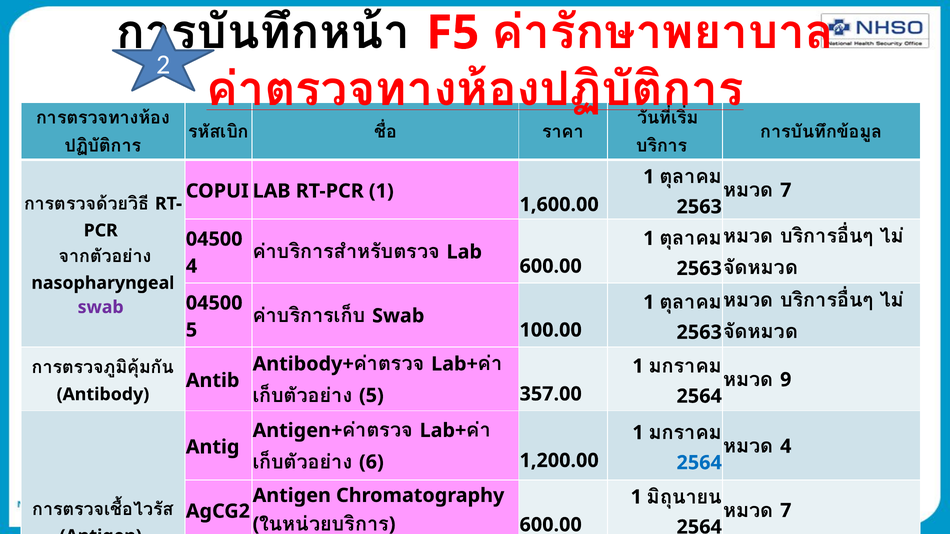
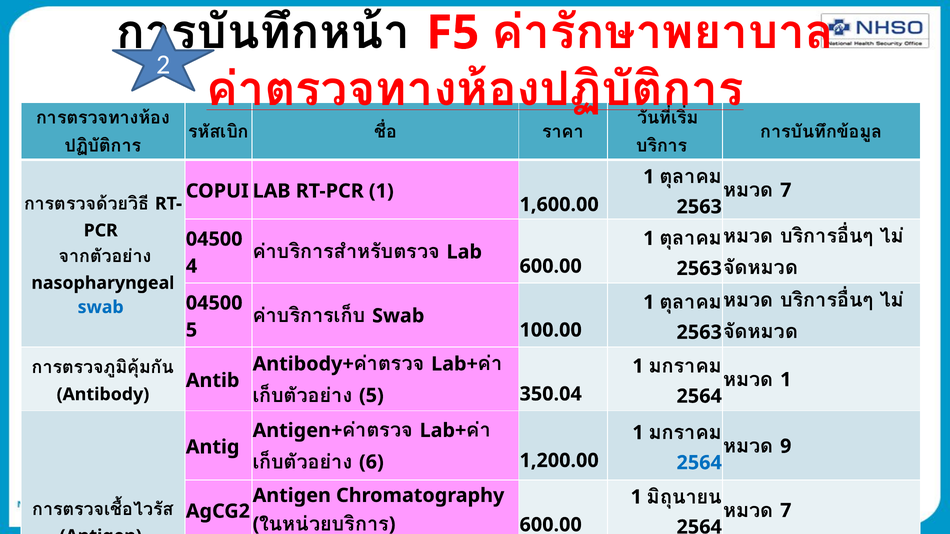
swab at (101, 307) colour: purple -> blue
9 at (786, 380): 9 -> 1
357.00: 357.00 -> 350.04
4 at (786, 447): 4 -> 9
